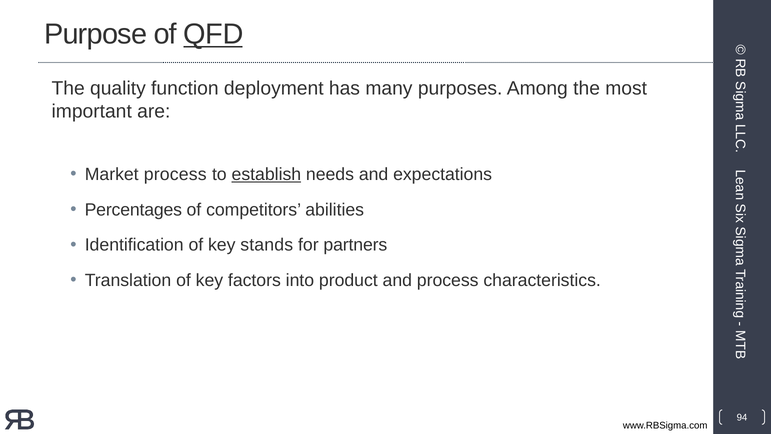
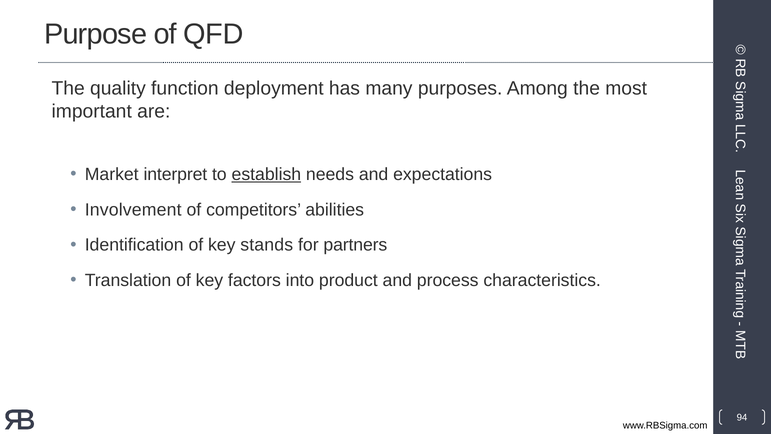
QFD underline: present -> none
Market process: process -> interpret
Percentages: Percentages -> Involvement
